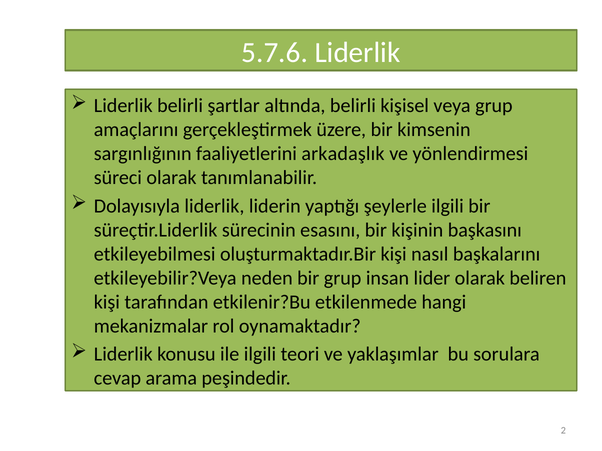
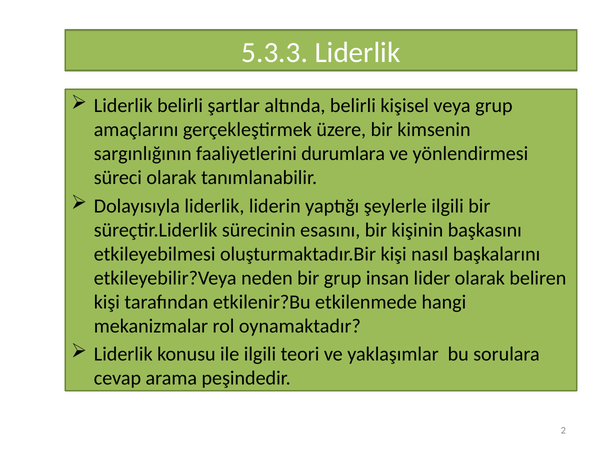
5.7.6: 5.7.6 -> 5.3.3
arkadaşlık: arkadaşlık -> durumlara
